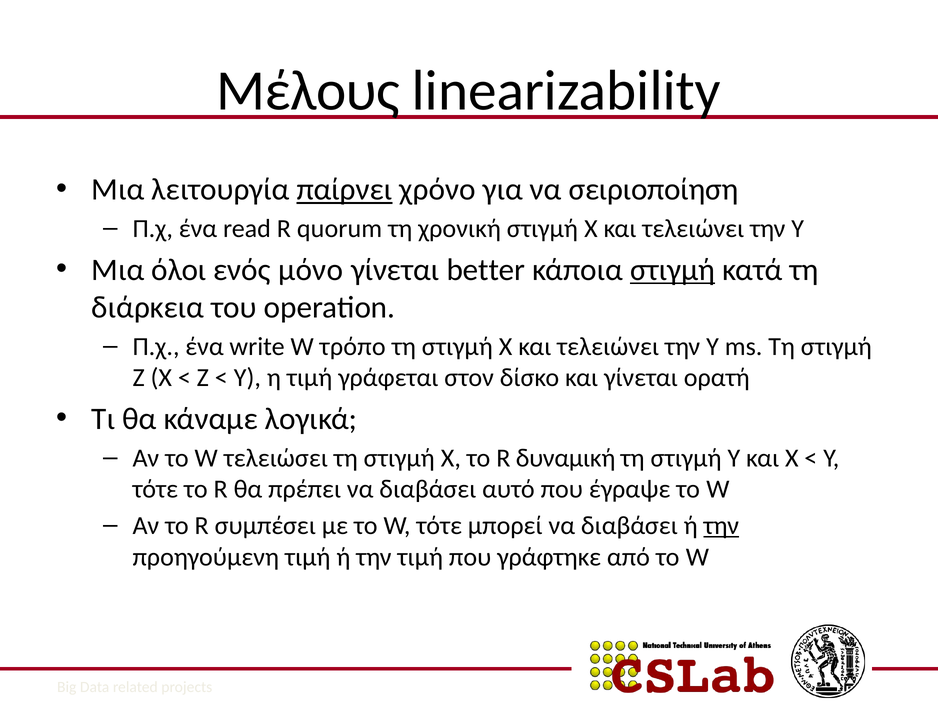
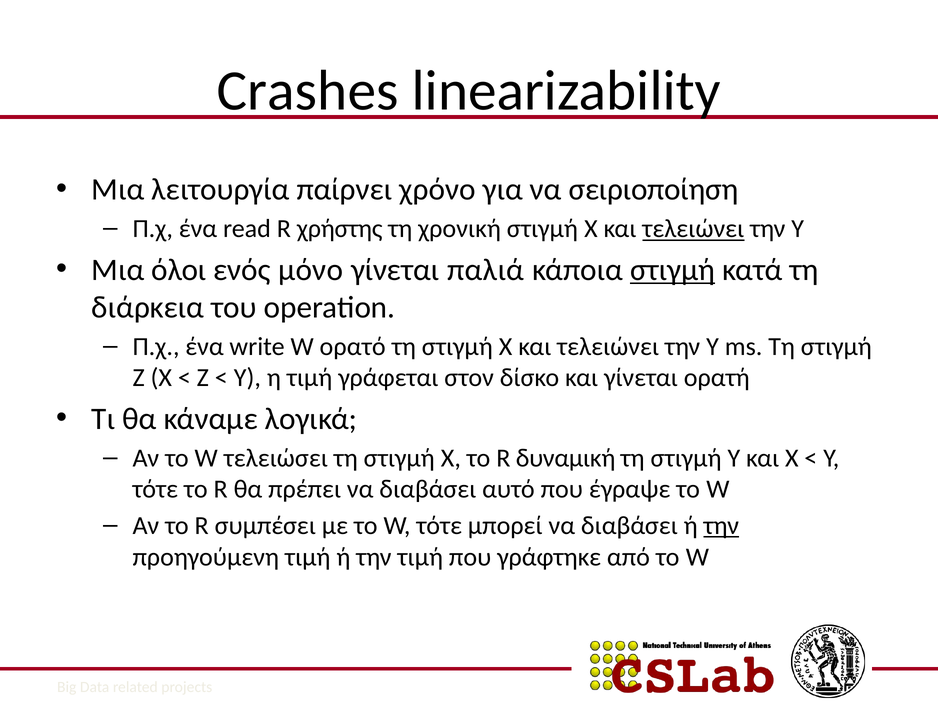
Μέλους: Μέλους -> Crashes
παίρνει underline: present -> none
quorum: quorum -> χρήστης
τελειώνει at (693, 229) underline: none -> present
better: better -> παλιά
τρόπο: τρόπο -> ορατό
